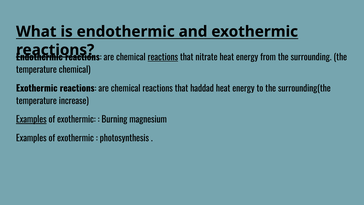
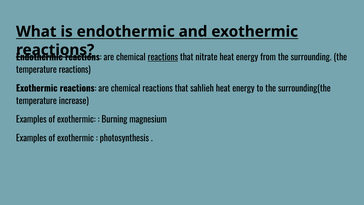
temperature chemical: chemical -> reactions
haddad: haddad -> sahlieh
Examples at (31, 120) underline: present -> none
